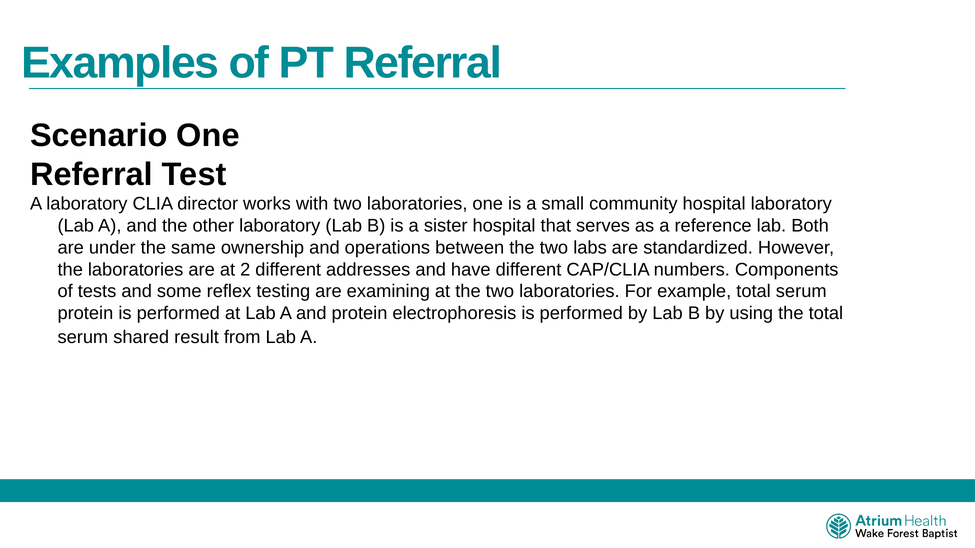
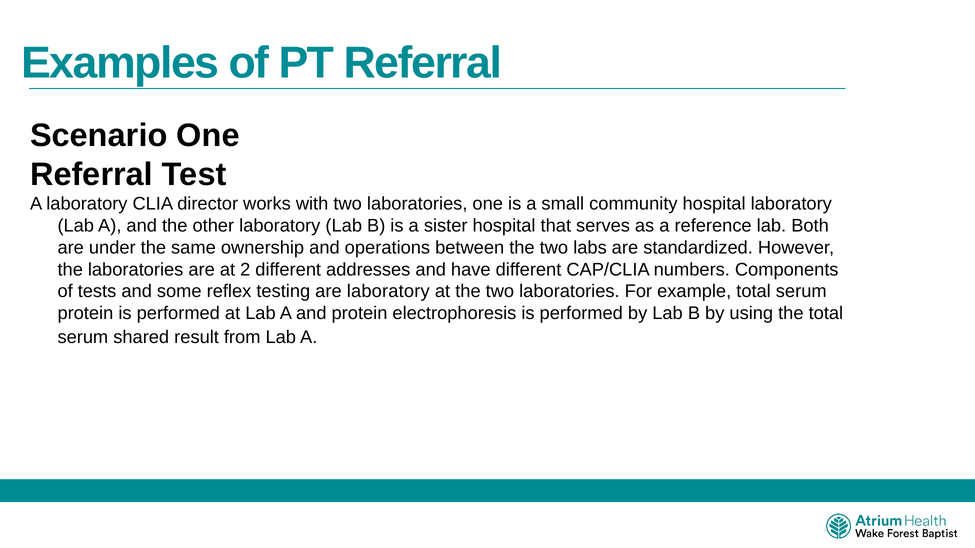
are examining: examining -> laboratory
